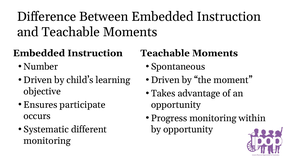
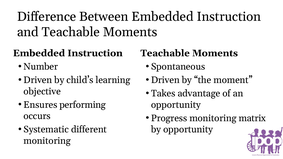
participate: participate -> performing
within: within -> matrix
